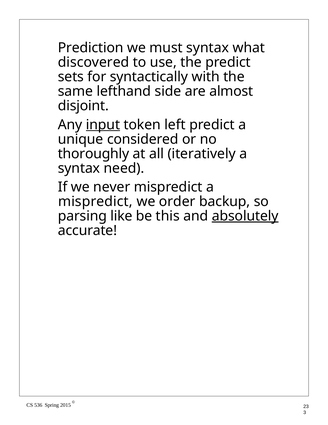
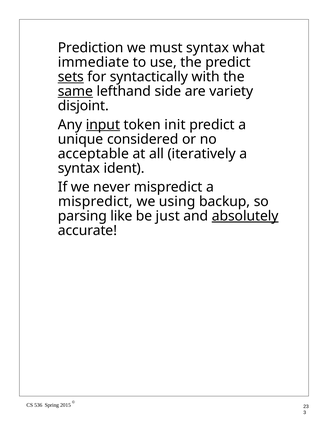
discovered: discovered -> immediate
sets underline: none -> present
same underline: none -> present
almost: almost -> variety
left: left -> init
thoroughly: thoroughly -> acceptable
need: need -> ident
order: order -> using
this: this -> just
